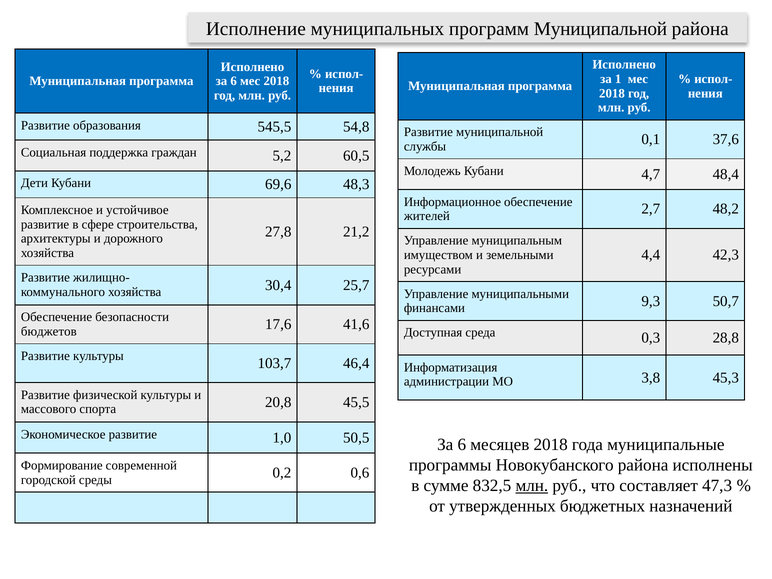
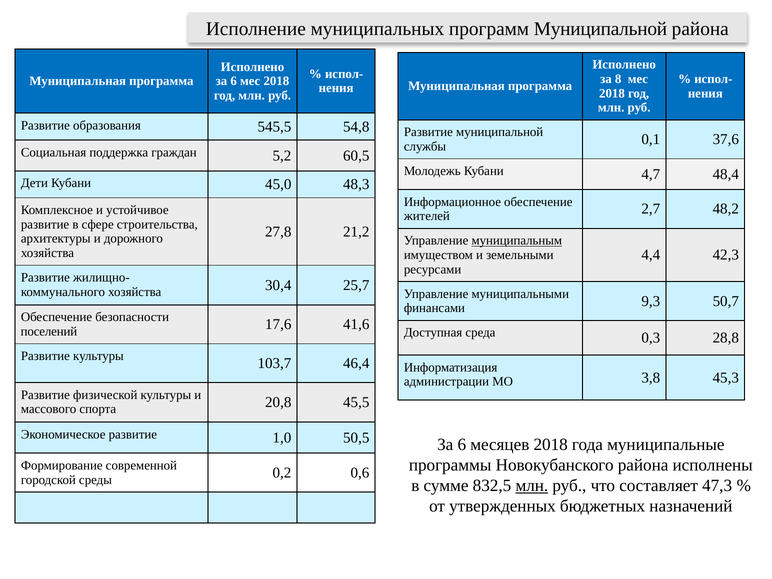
1: 1 -> 8
69,6: 69,6 -> 45,0
муниципальным underline: none -> present
бюджетов: бюджетов -> поселений
